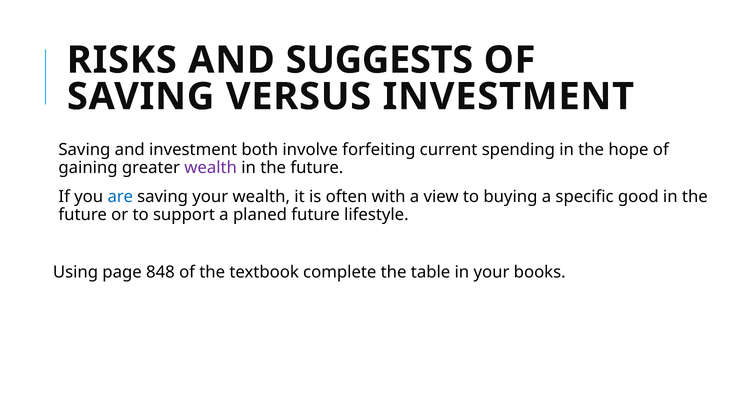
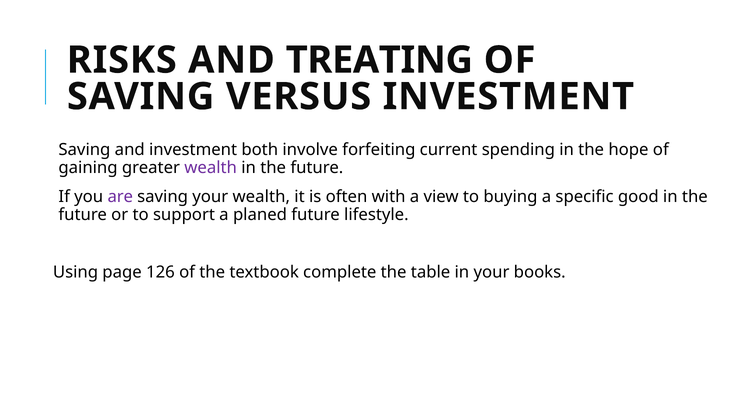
SUGGESTS: SUGGESTS -> TREATING
are colour: blue -> purple
848: 848 -> 126
